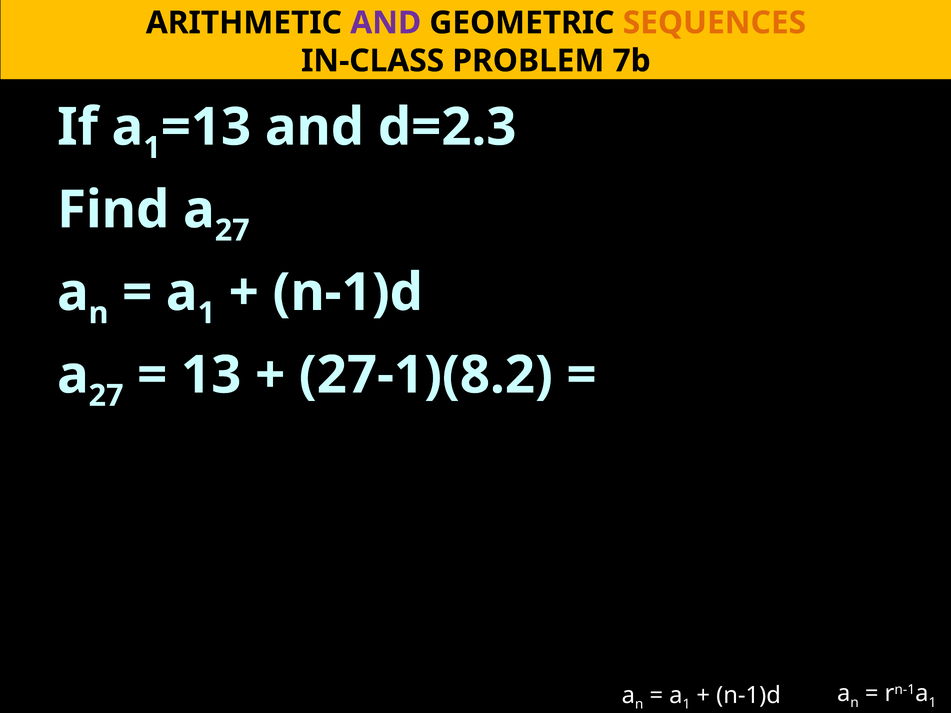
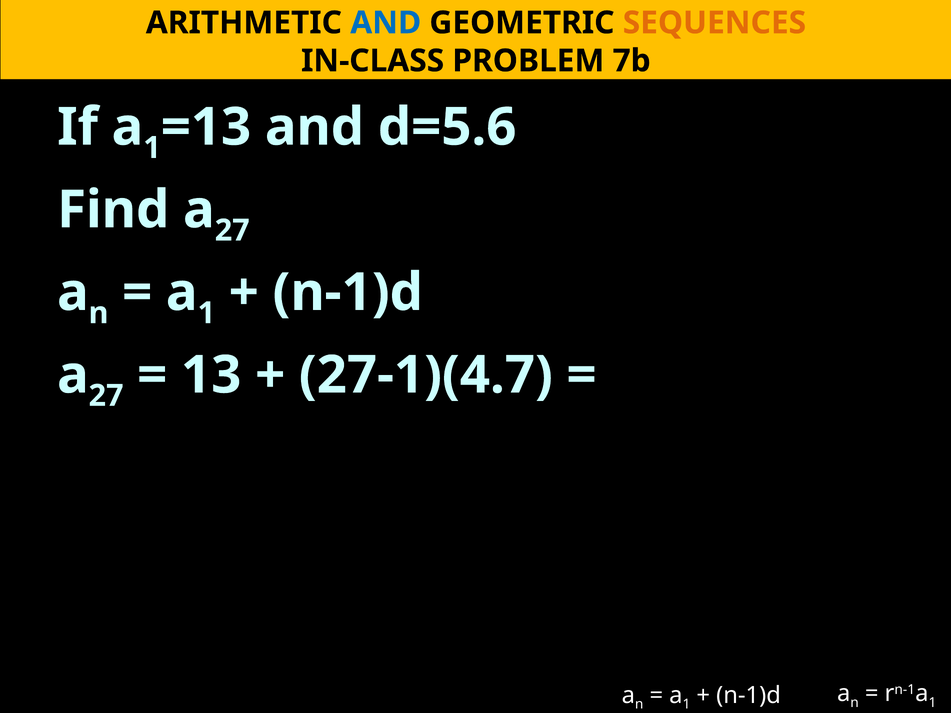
AND at (386, 23) colour: purple -> blue
d=2.3: d=2.3 -> d=5.6
27-1)(8.2: 27-1)(8.2 -> 27-1)(4.7
